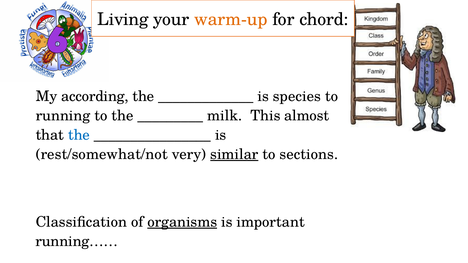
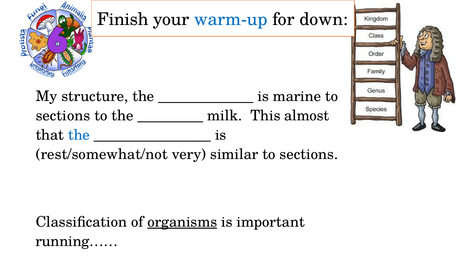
Living: Living -> Finish
warm-up colour: orange -> blue
chord: chord -> down
according: according -> structure
species: species -> marine
running at (63, 116): running -> sections
similar underline: present -> none
